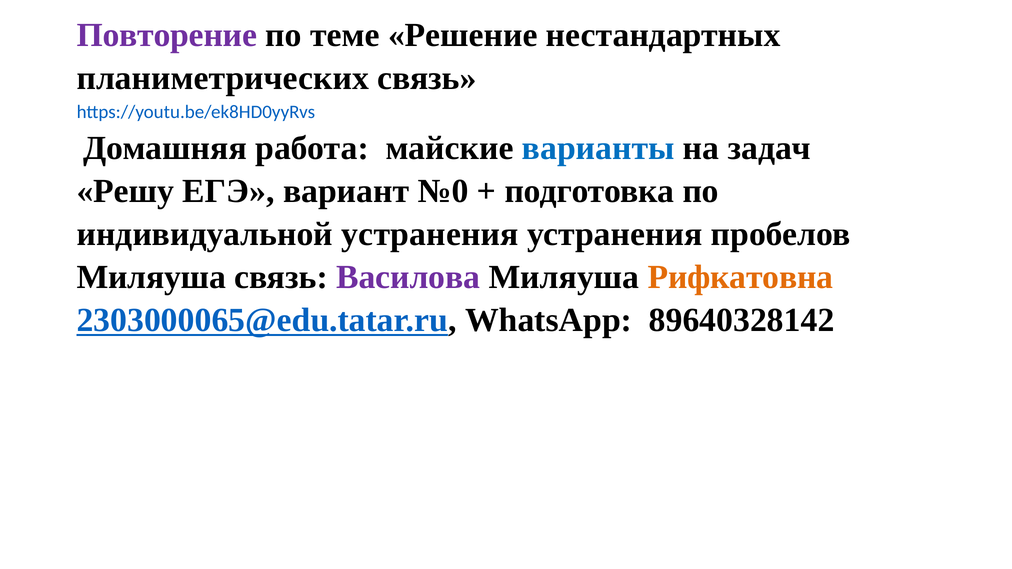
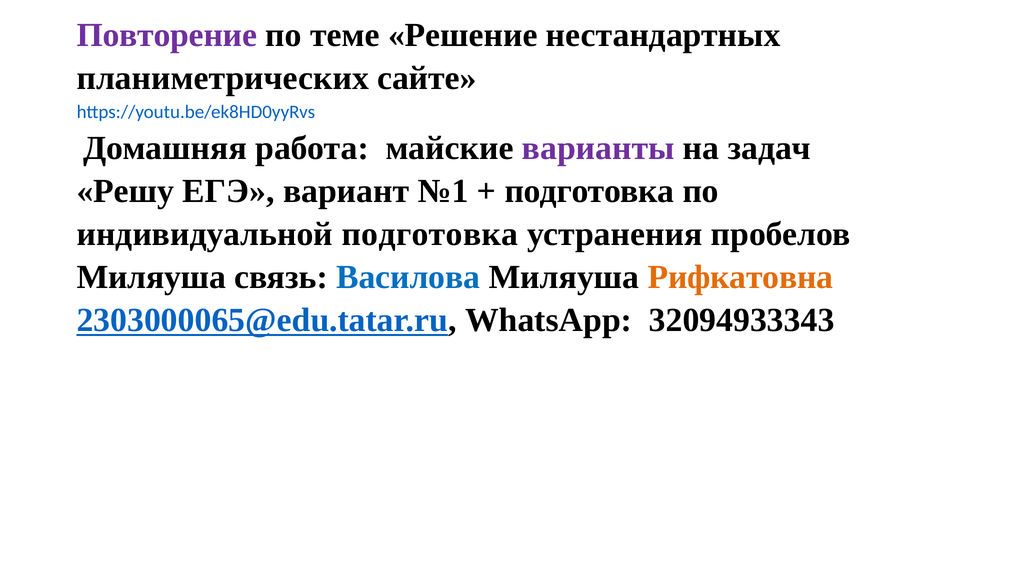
планиметрических связь: связь -> сайте
варианты colour: blue -> purple
№0: №0 -> №1
индивидуальной устранения: устранения -> подготовка
Василова colour: purple -> blue
89640328142: 89640328142 -> 32094933343
